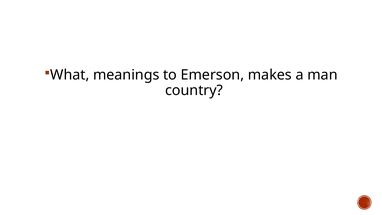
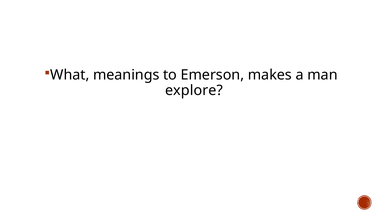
country: country -> explore
